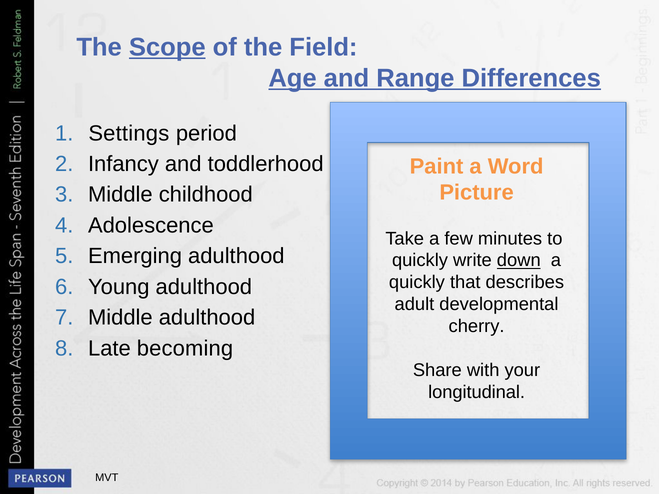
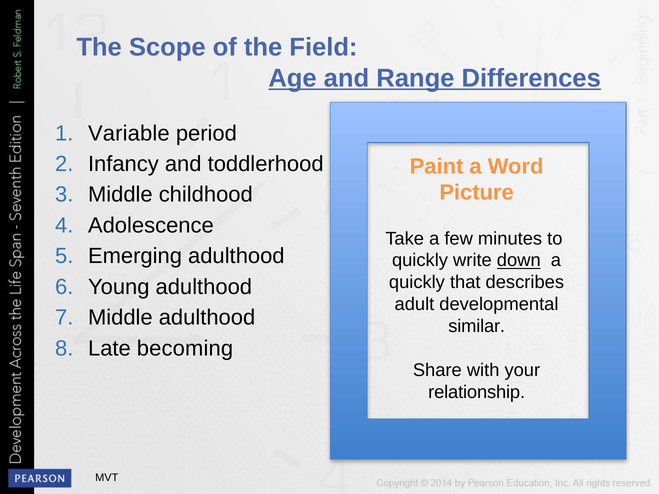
Scope underline: present -> none
Settings: Settings -> Variable
cherry: cherry -> similar
longitudinal: longitudinal -> relationship
